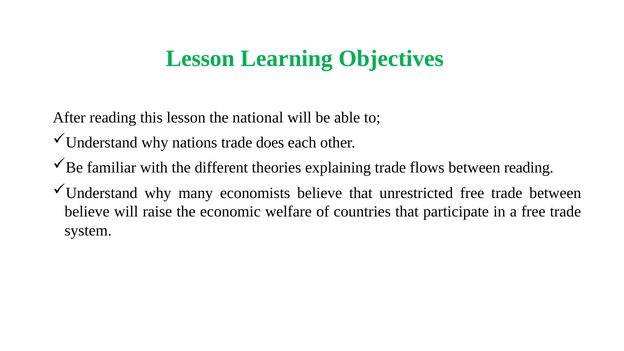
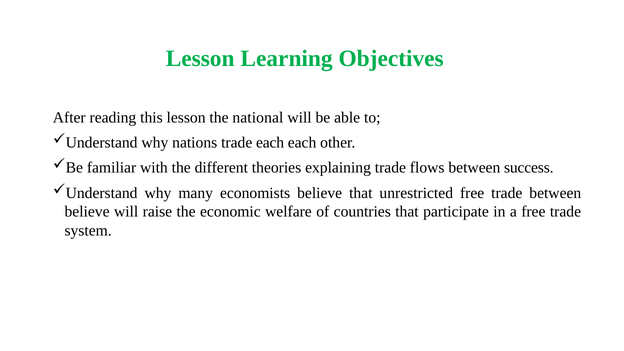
trade does: does -> each
between reading: reading -> success
